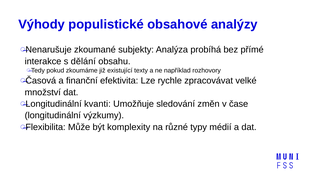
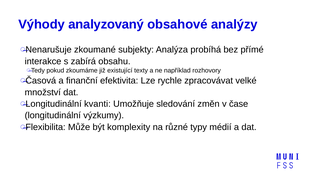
populistické: populistické -> analyzovaný
dělání: dělání -> zabírá
